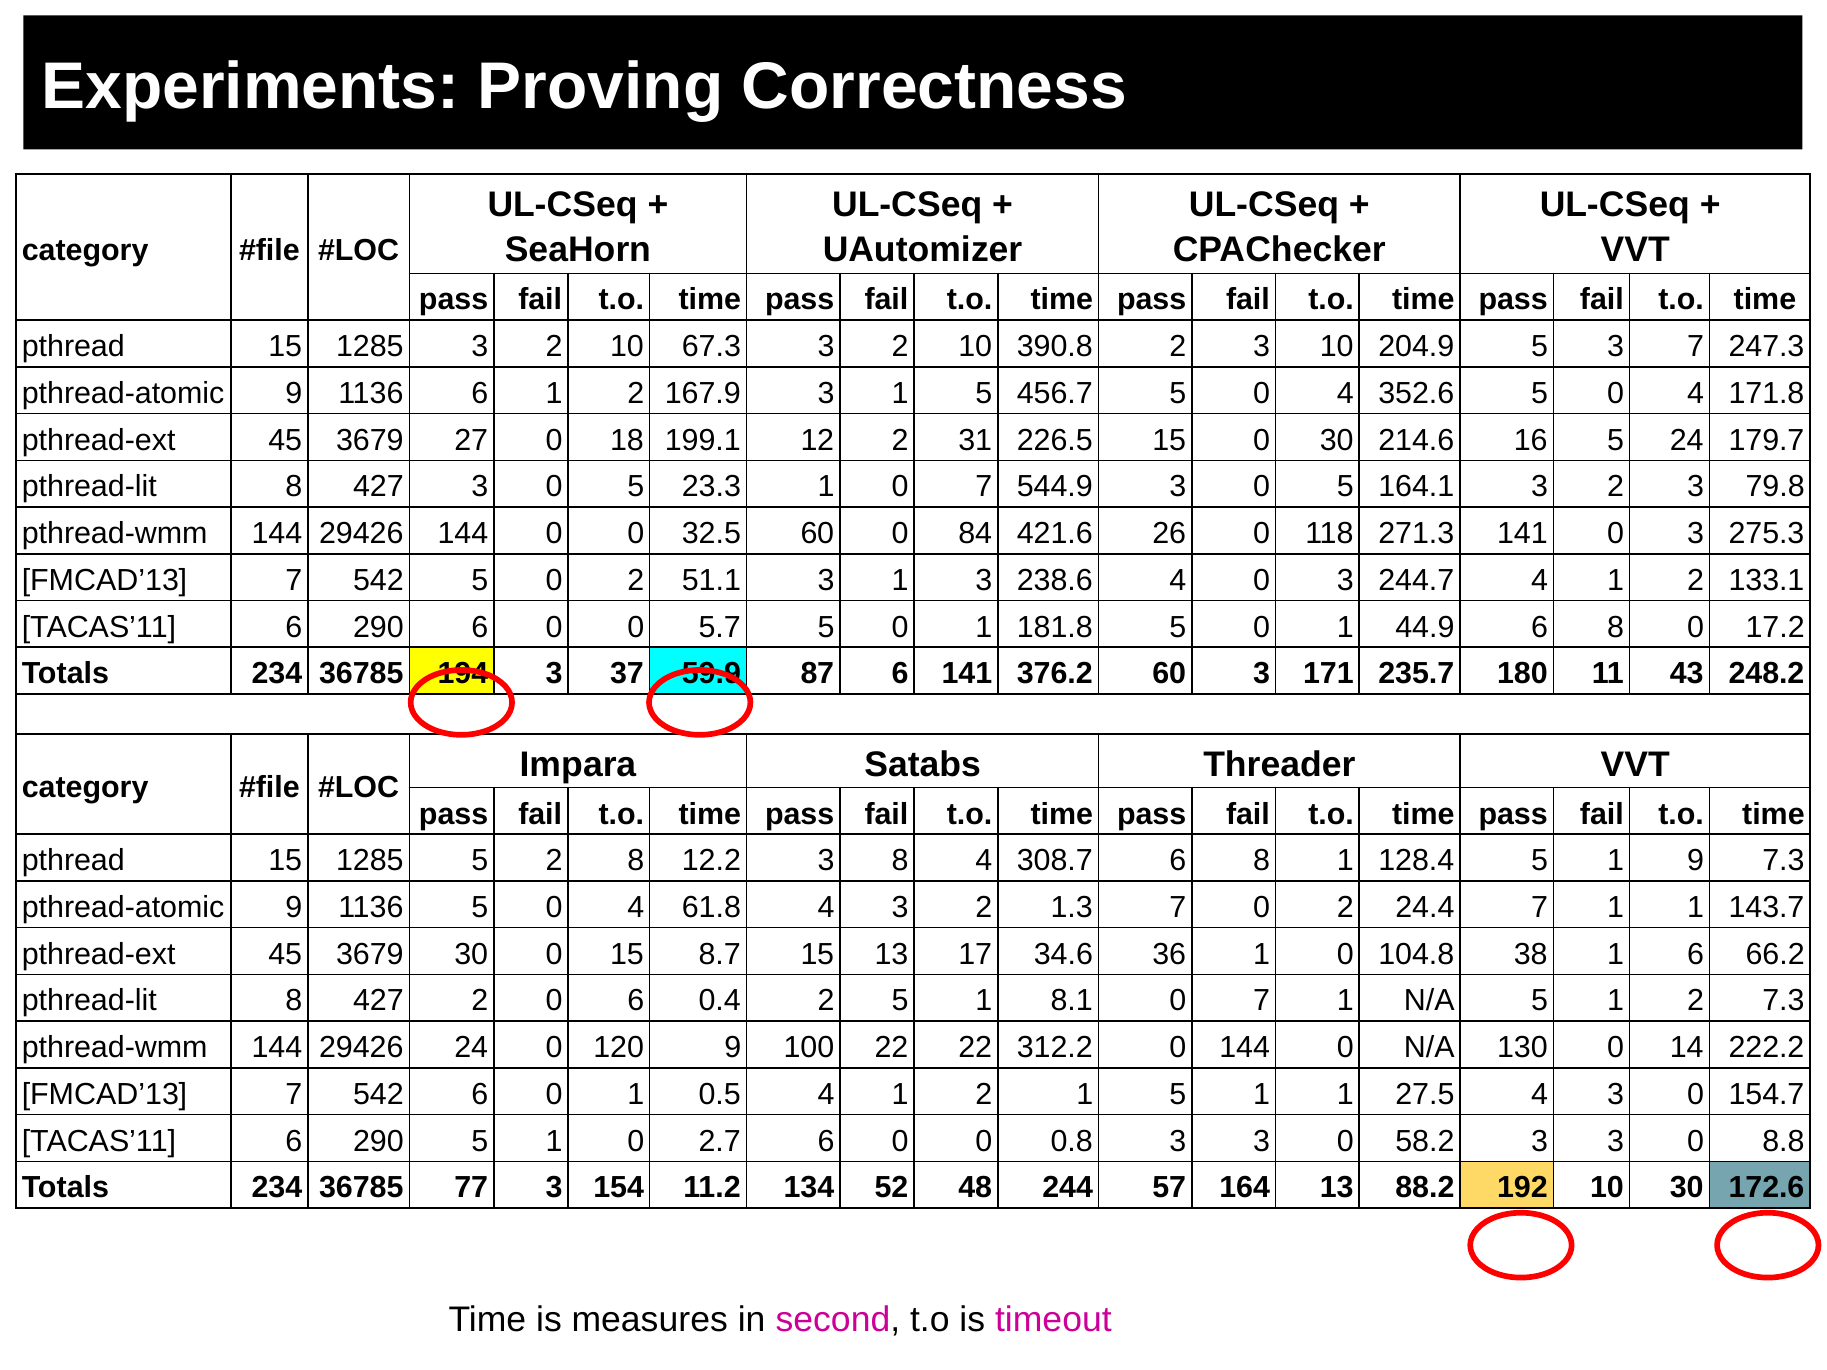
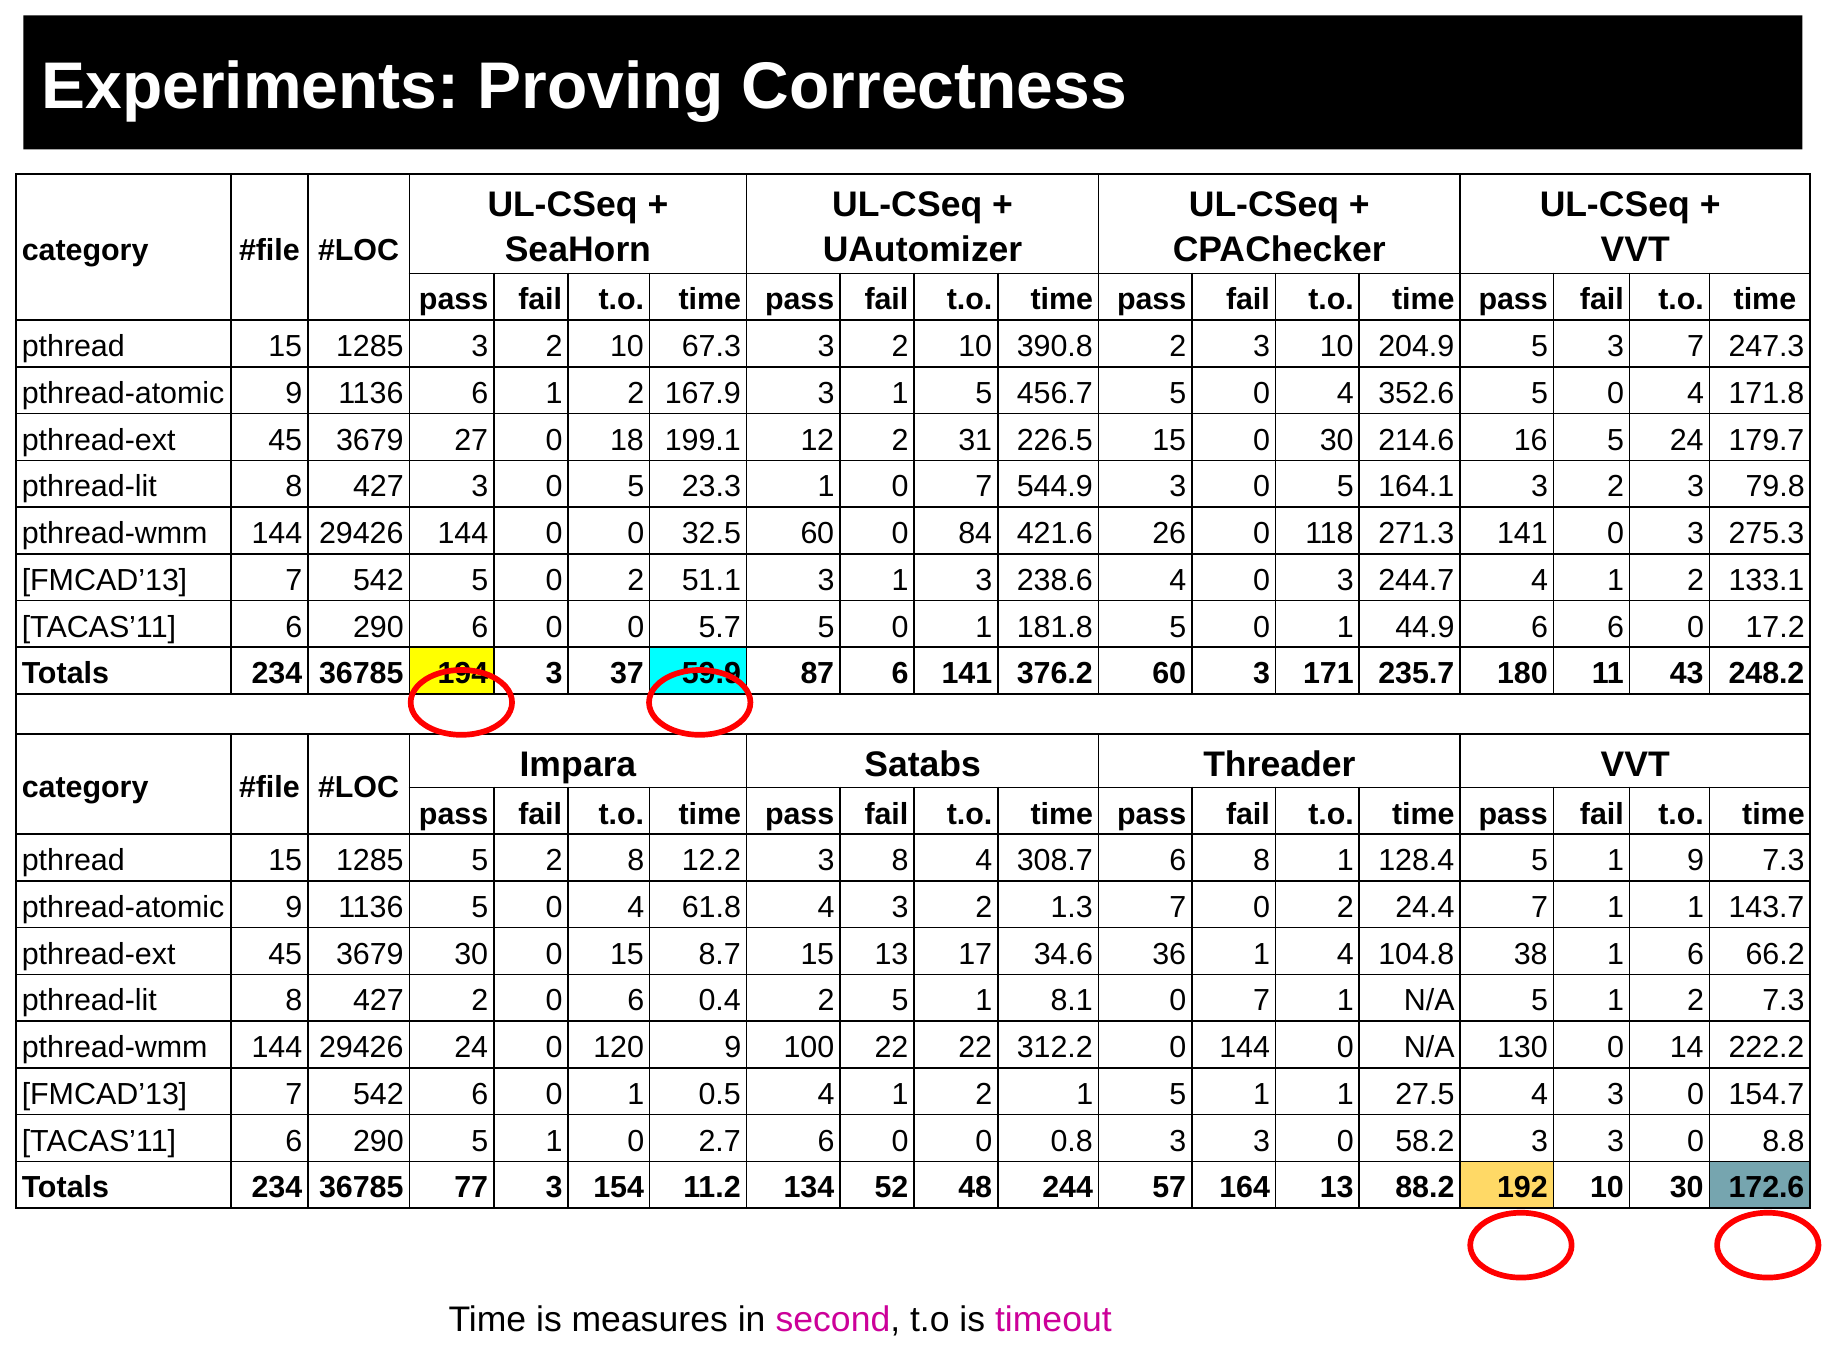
44.9 6 8: 8 -> 6
36 1 0: 0 -> 4
